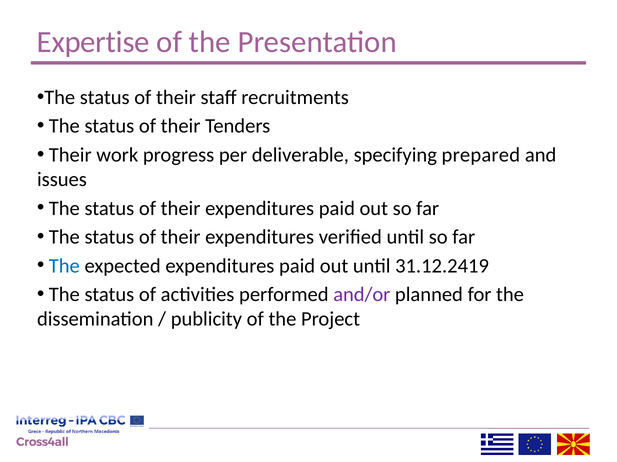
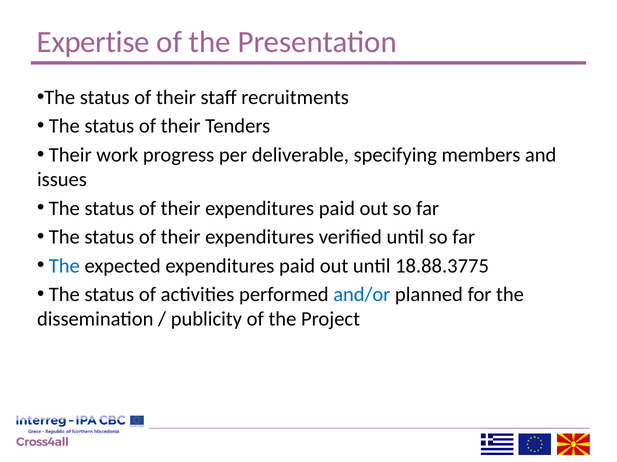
prepared: prepared -> members
31.12.2419: 31.12.2419 -> 18.88.3775
and/or colour: purple -> blue
